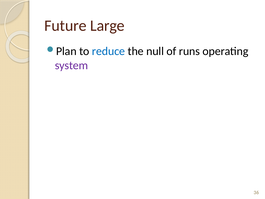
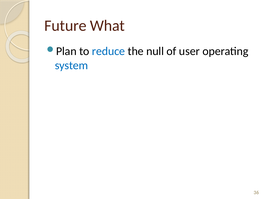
Large: Large -> What
runs: runs -> user
system colour: purple -> blue
